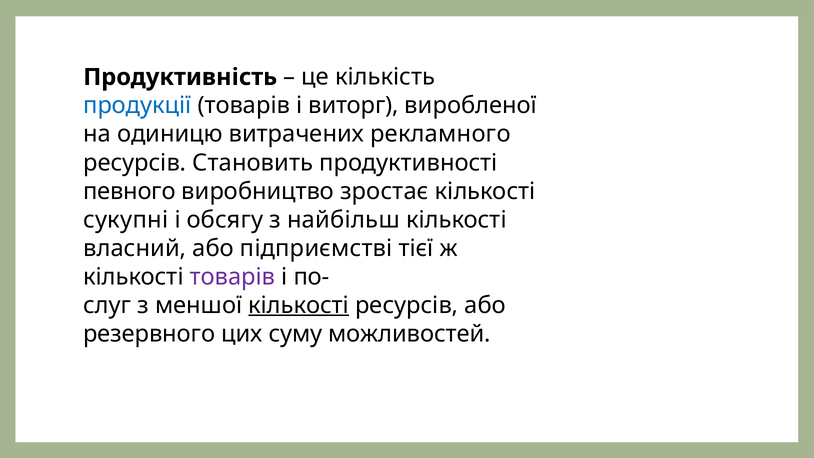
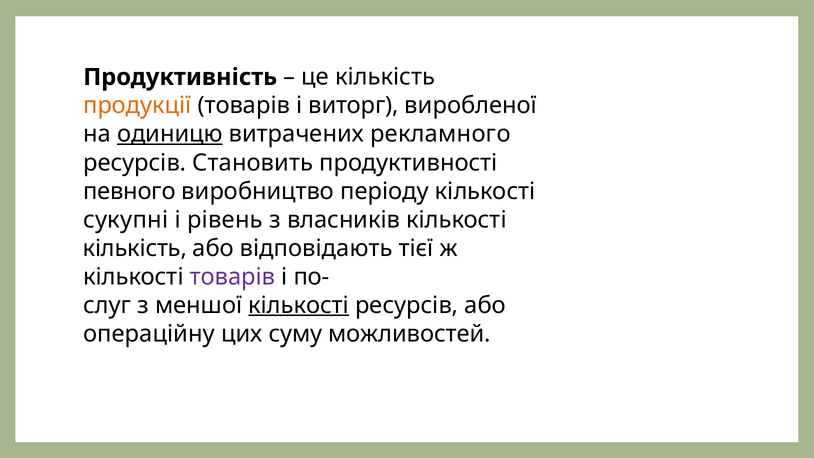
продукції colour: blue -> orange
одиницю underline: none -> present
зростає: зростає -> періоду
обсягу: обсягу -> рівень
найбільш: найбільш -> власників
власний at (135, 248): власний -> кількість
підприємстві: підприємстві -> відповідають
резервного: резервного -> операційну
